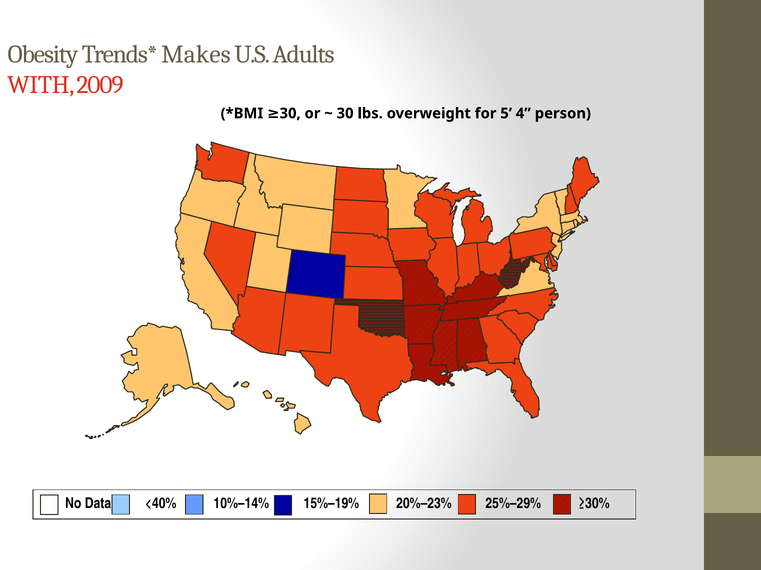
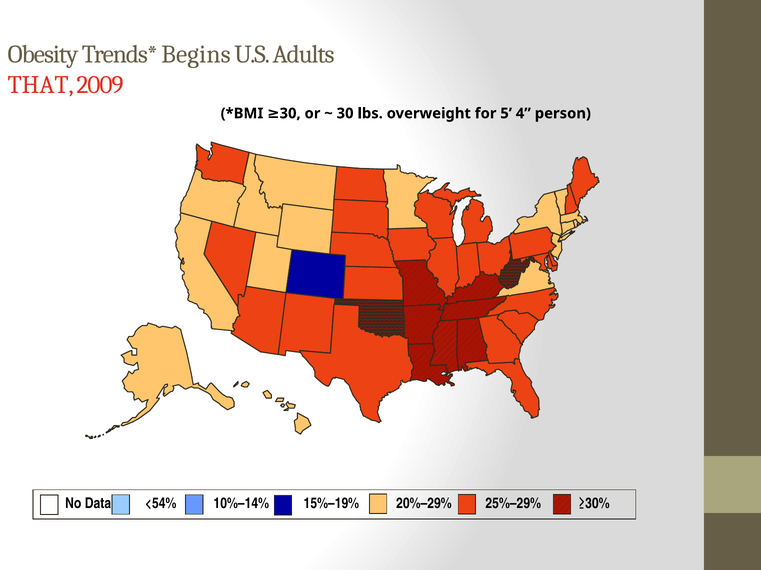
Makes: Makes -> Begins
WITH: WITH -> THAT
<40%: <40% -> <54%
20%–23%: 20%–23% -> 20%–29%
